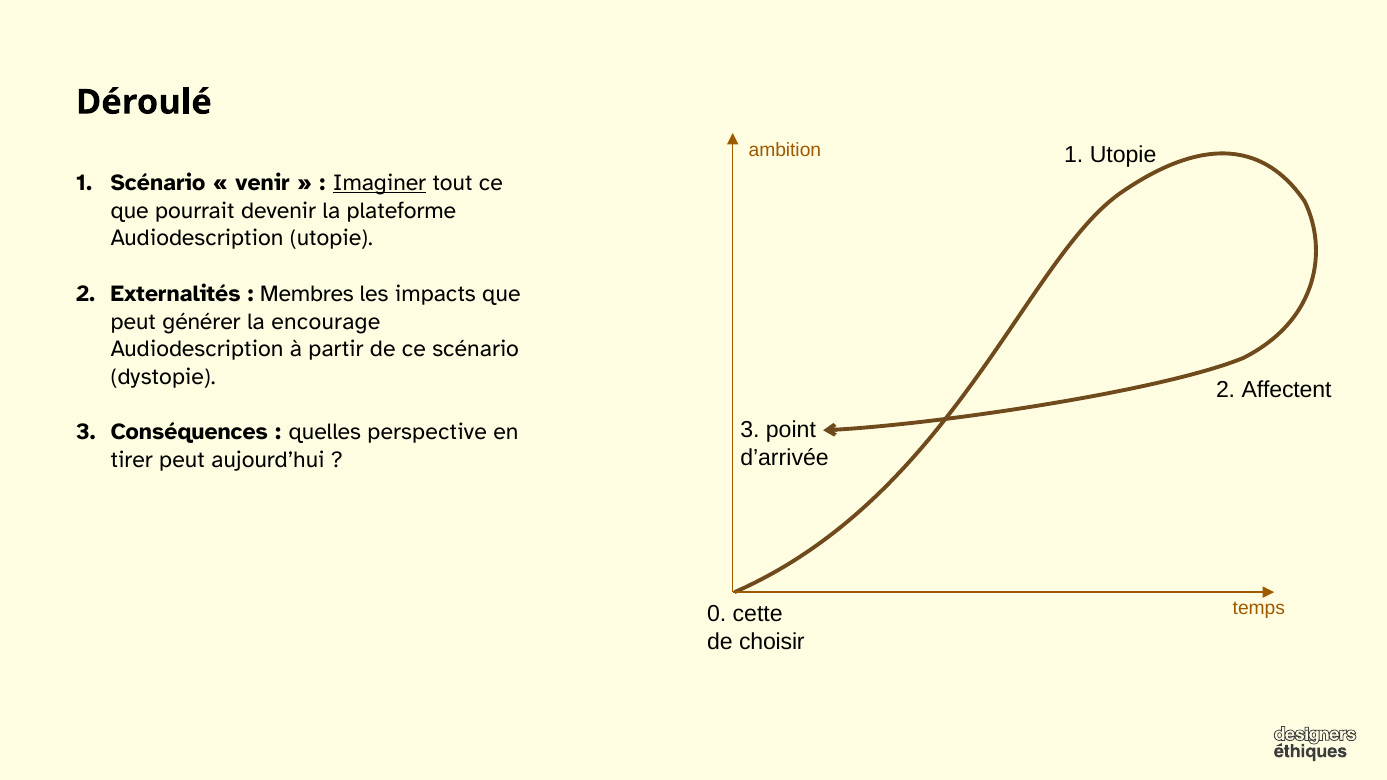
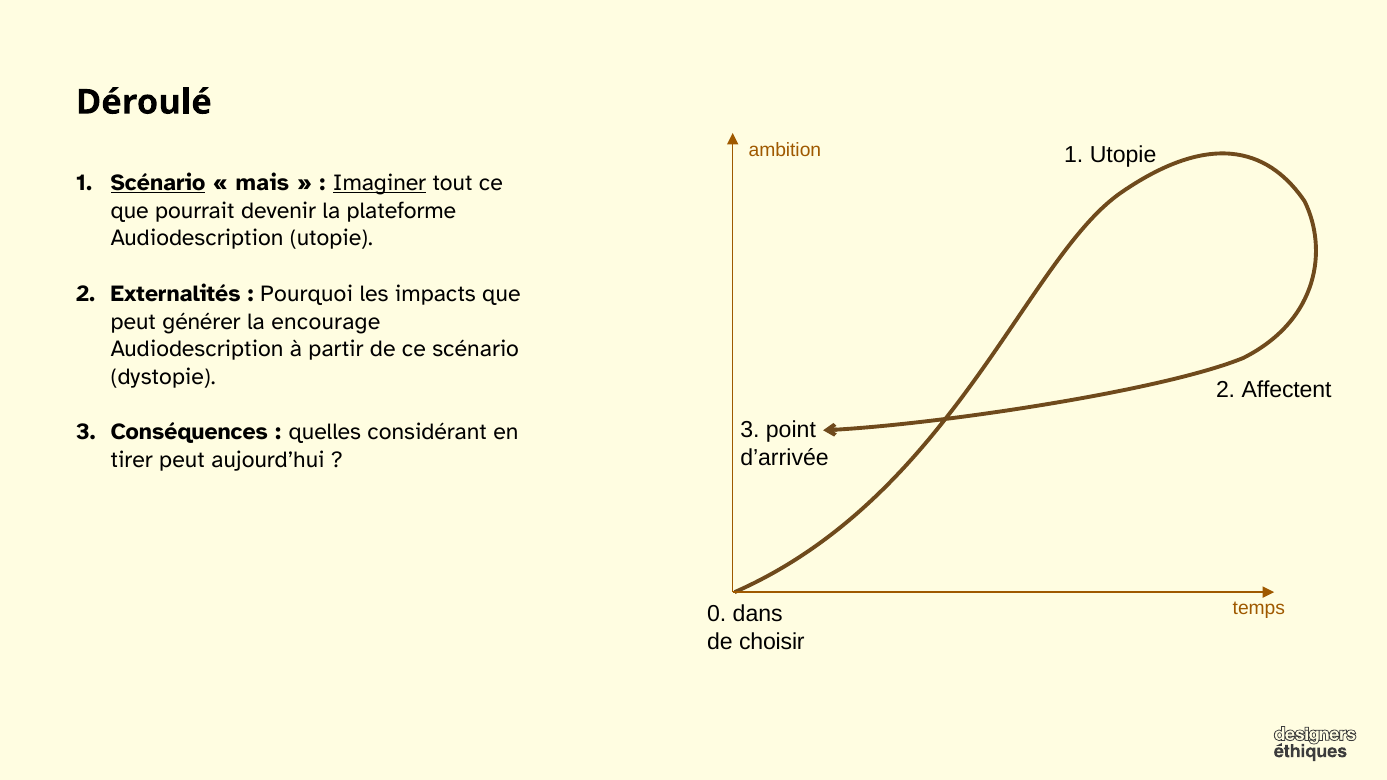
Scénario at (158, 183) underline: none -> present
venir: venir -> mais
Membres: Membres -> Pourquoi
perspective: perspective -> considérant
cette: cette -> dans
